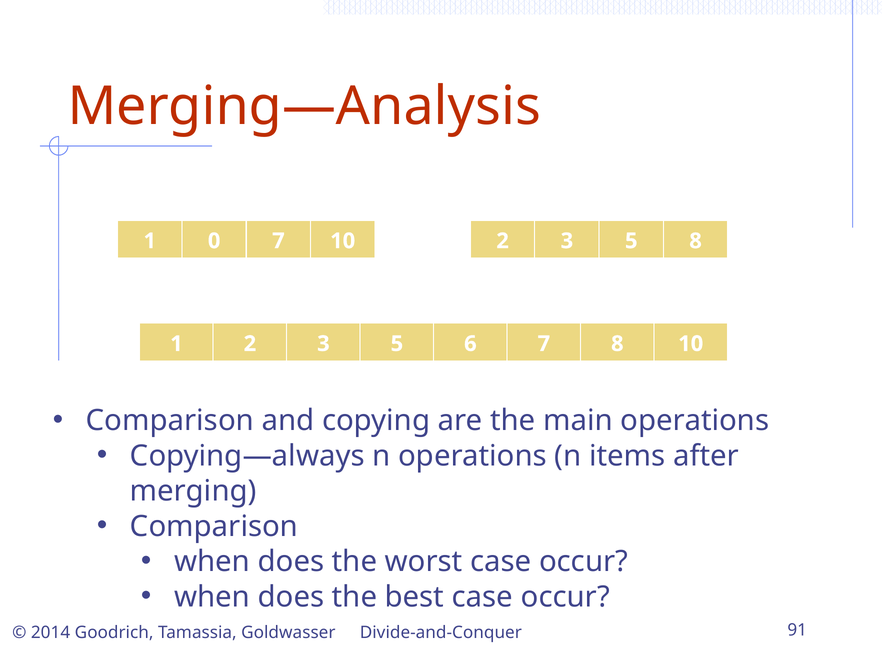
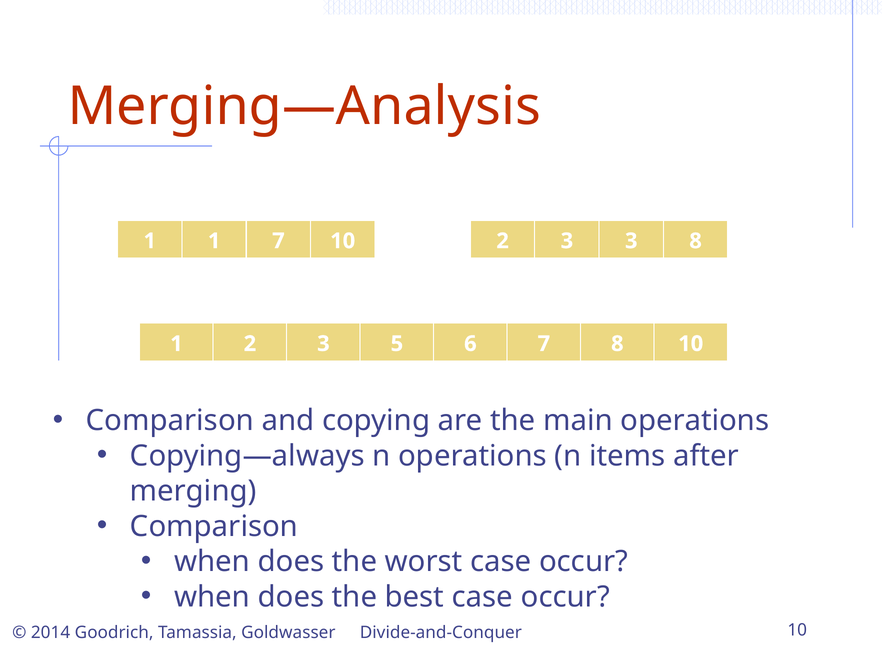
1 0: 0 -> 1
5 at (631, 241): 5 -> 3
Divide-and-Conquer 91: 91 -> 10
